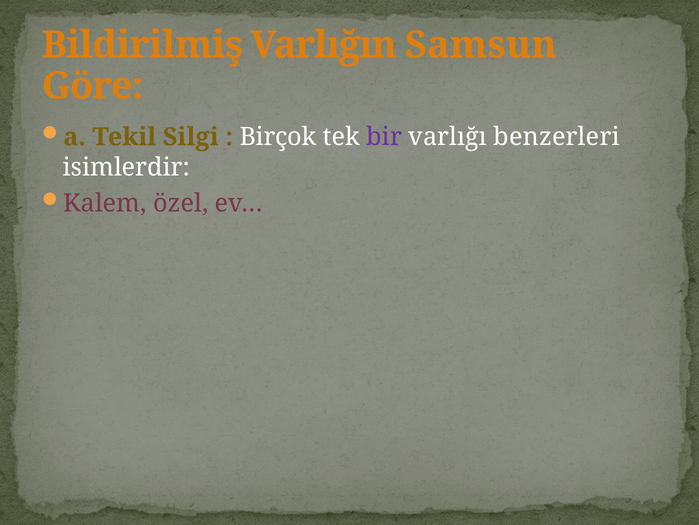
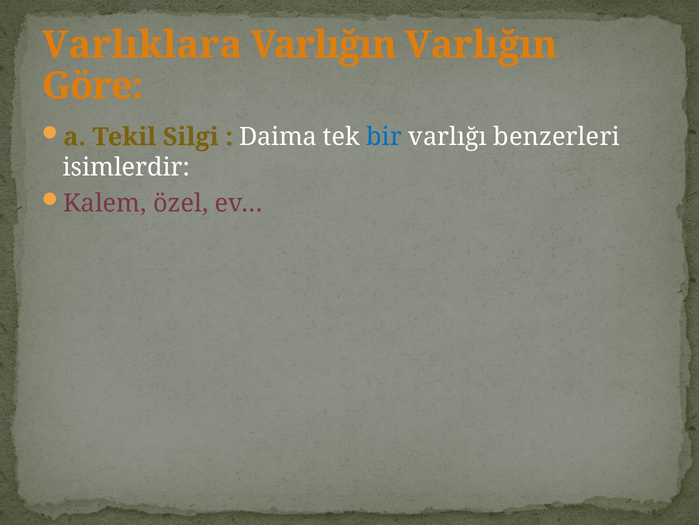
Bildirilmiş: Bildirilmiş -> Varlıklara
Varlığın Samsun: Samsun -> Varlığın
Birçok: Birçok -> Daima
bir colour: purple -> blue
